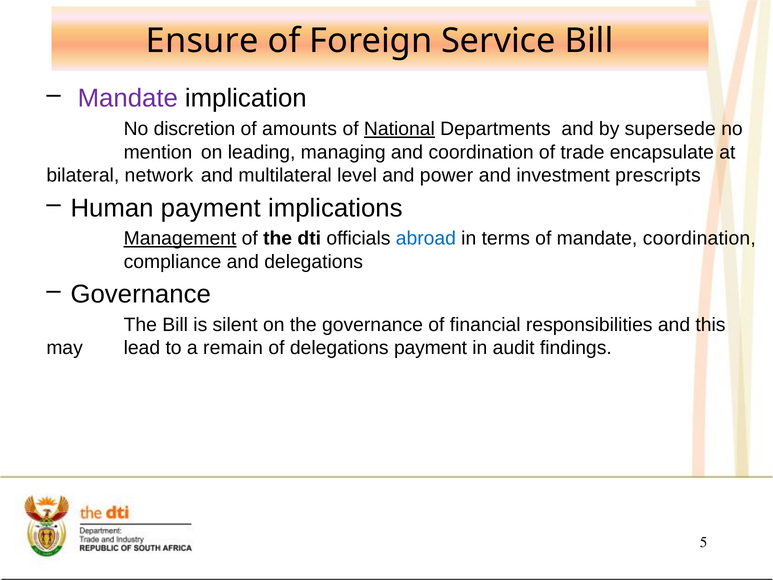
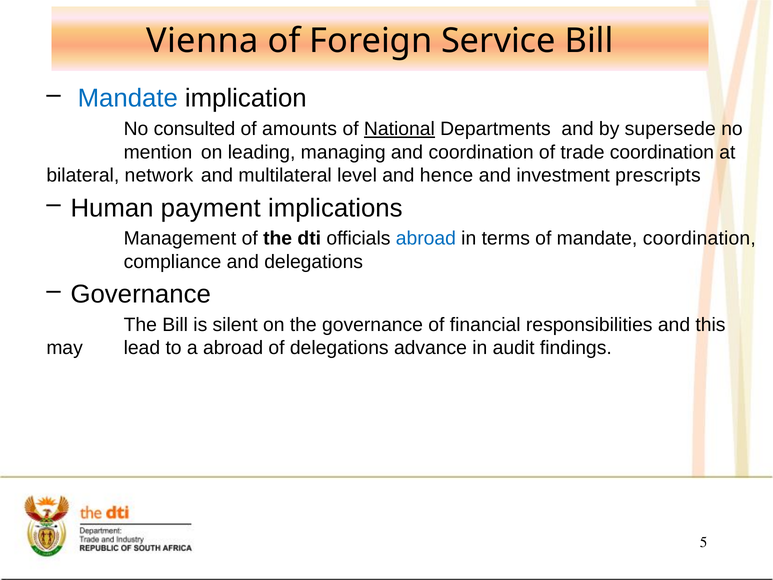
Ensure: Ensure -> Vienna
Mandate at (128, 98) colour: purple -> blue
discretion: discretion -> consulted
trade encapsulate: encapsulate -> coordination
power: power -> hence
Management underline: present -> none
a remain: remain -> abroad
delegations payment: payment -> advance
